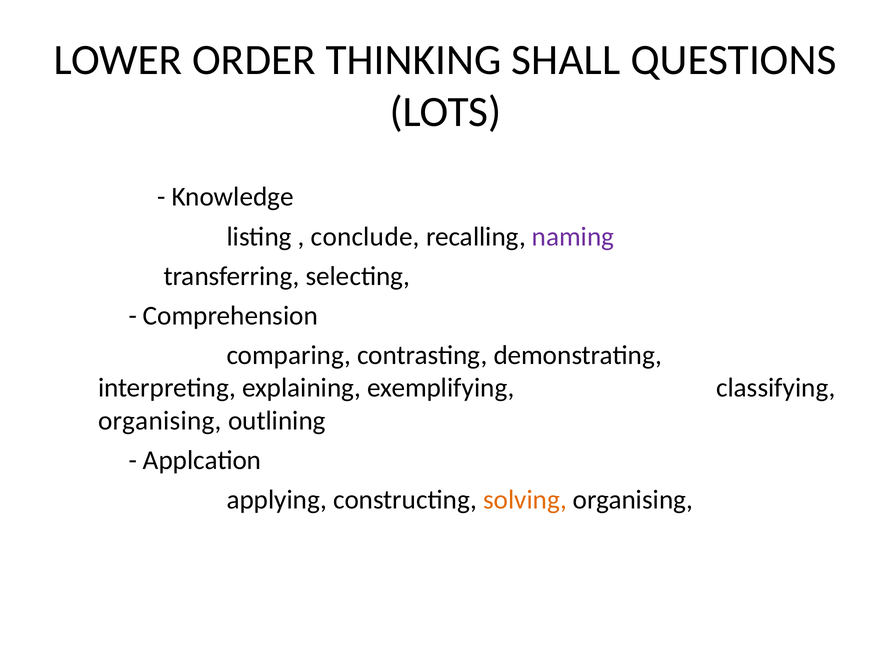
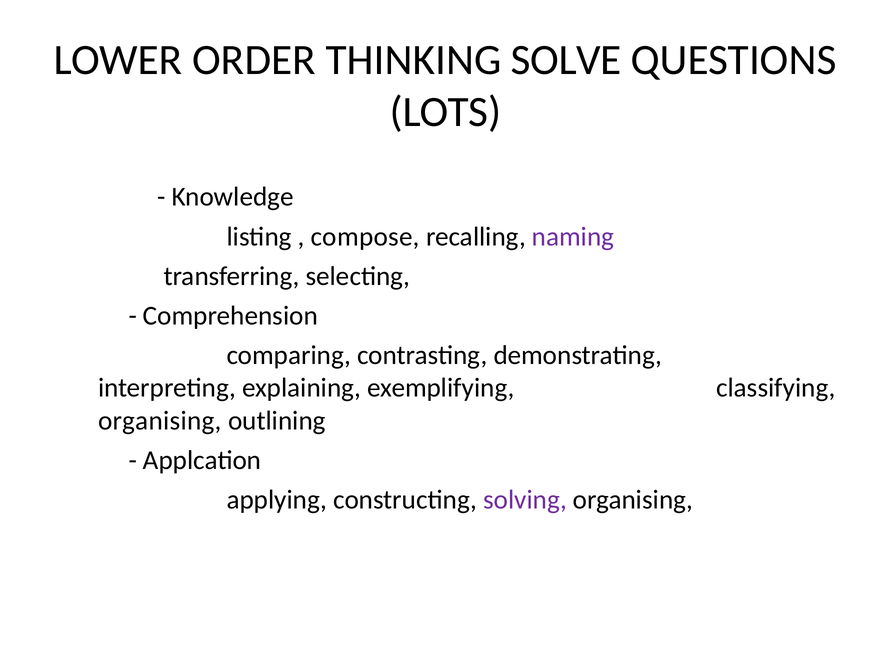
SHALL: SHALL -> SOLVE
conclude: conclude -> compose
solving colour: orange -> purple
